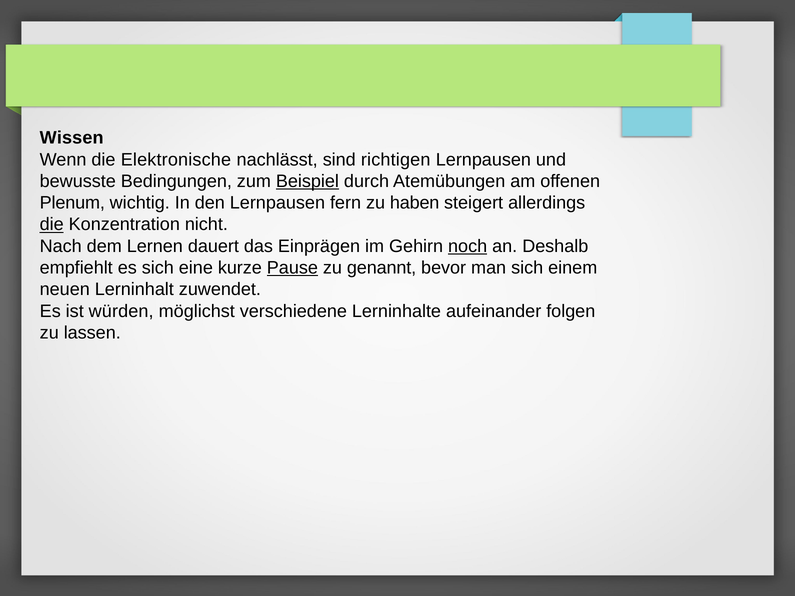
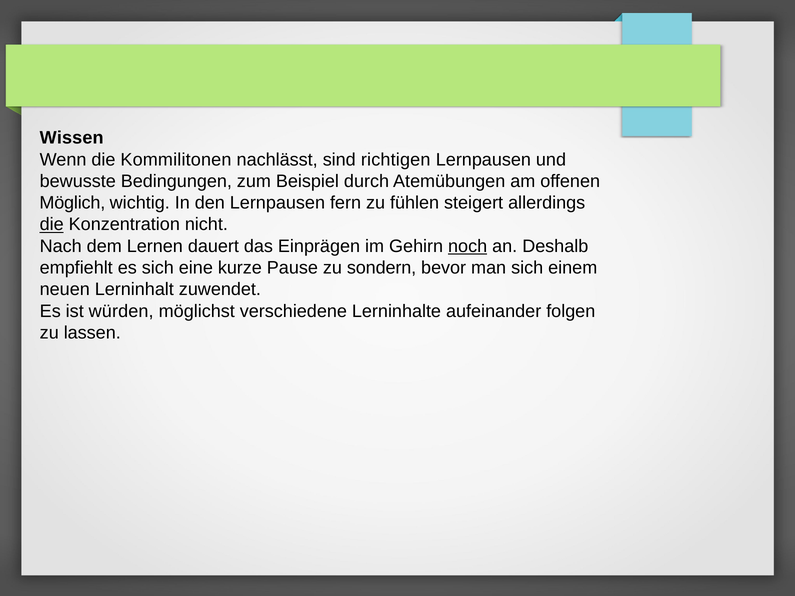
Elektronische: Elektronische -> Kommilitonen
Beispiel underline: present -> none
Plenum: Plenum -> Möglich
haben: haben -> fühlen
Pause underline: present -> none
genannt: genannt -> sondern
